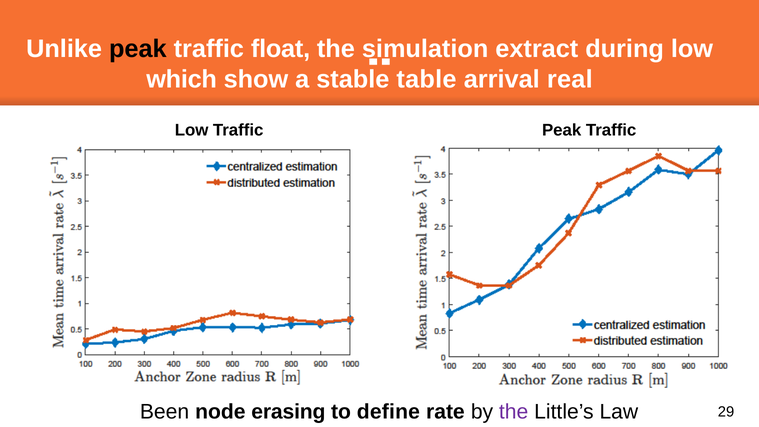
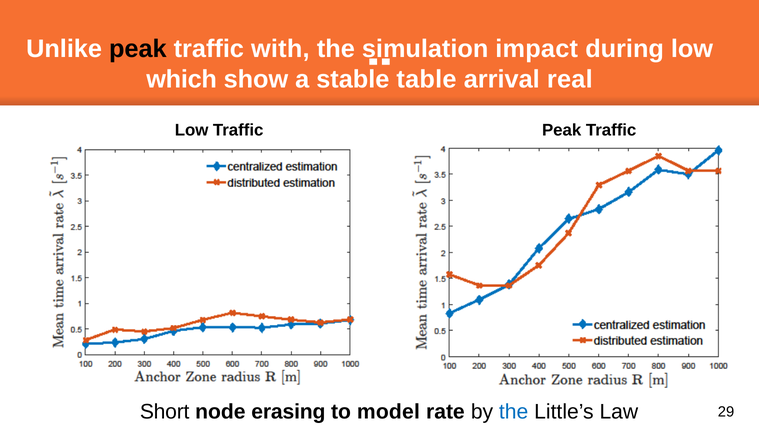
float: float -> with
extract: extract -> impact
Been: Been -> Short
define: define -> model
the at (514, 412) colour: purple -> blue
